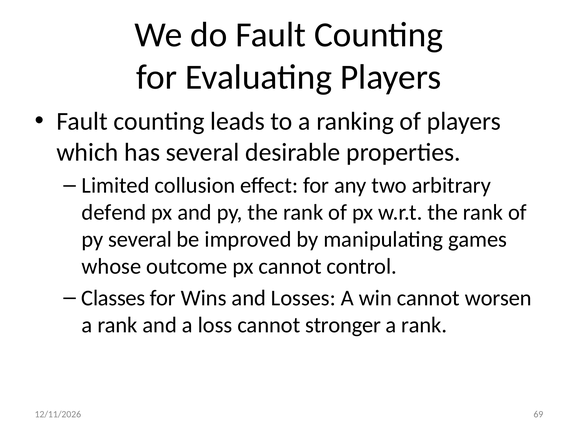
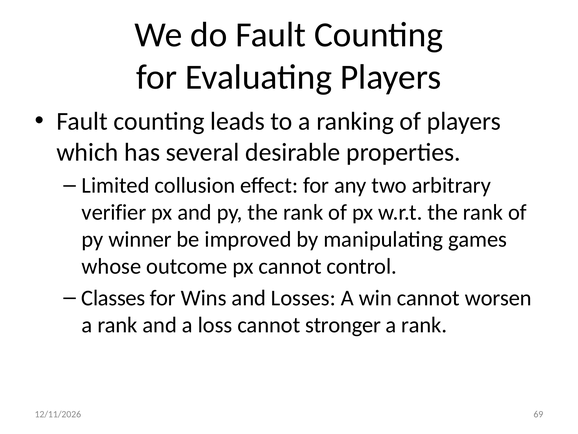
defend: defend -> verifier
py several: several -> winner
